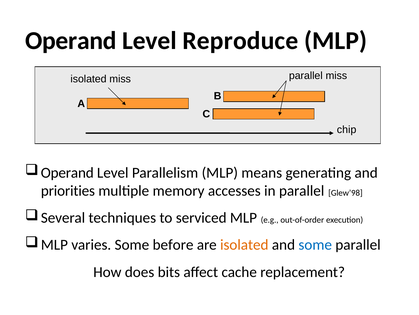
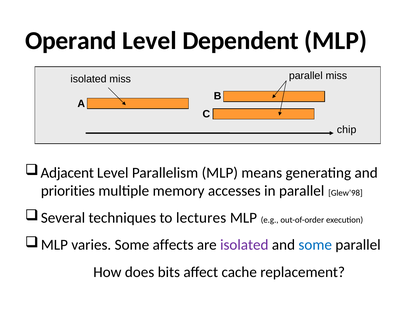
Reproduce: Reproduce -> Dependent
Operand at (67, 172): Operand -> Adjacent
serviced: serviced -> lectures
before: before -> affects
isolated at (244, 244) colour: orange -> purple
